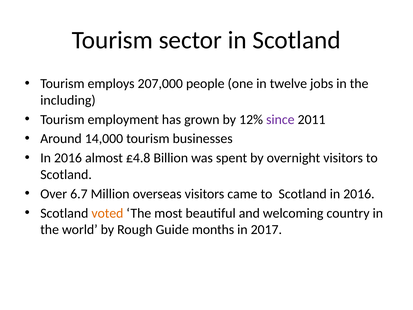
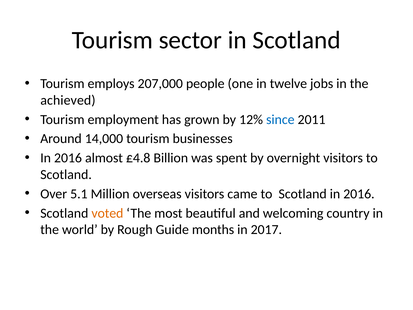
including: including -> achieved
since colour: purple -> blue
6.7: 6.7 -> 5.1
